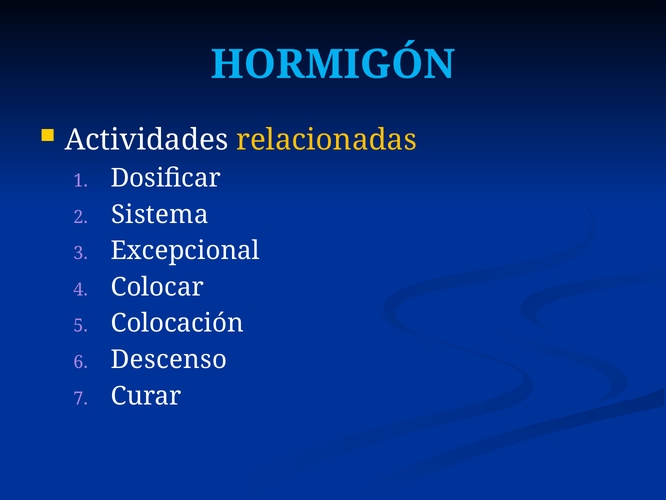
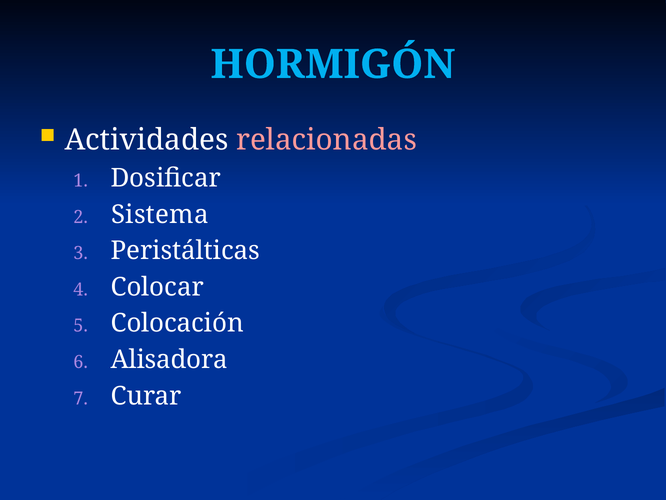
relacionadas colour: yellow -> pink
Excepcional: Excepcional -> Peristálticas
Descenso: Descenso -> Alisadora
